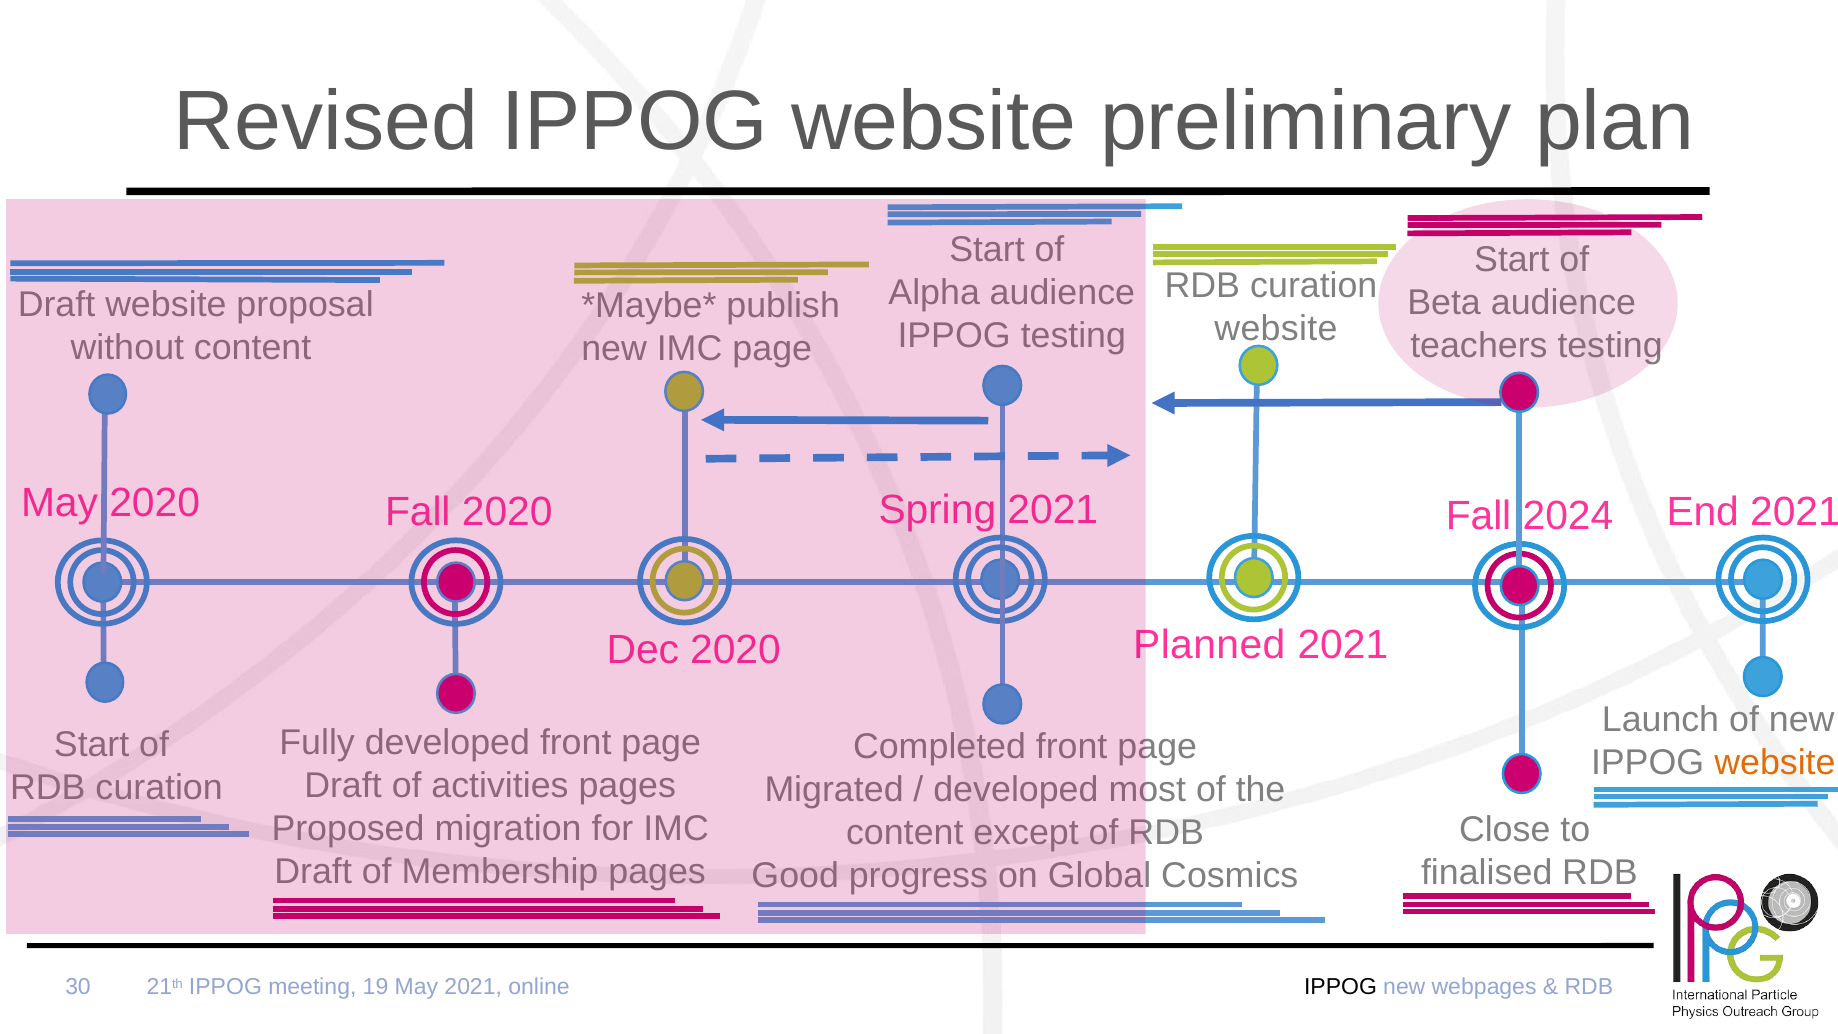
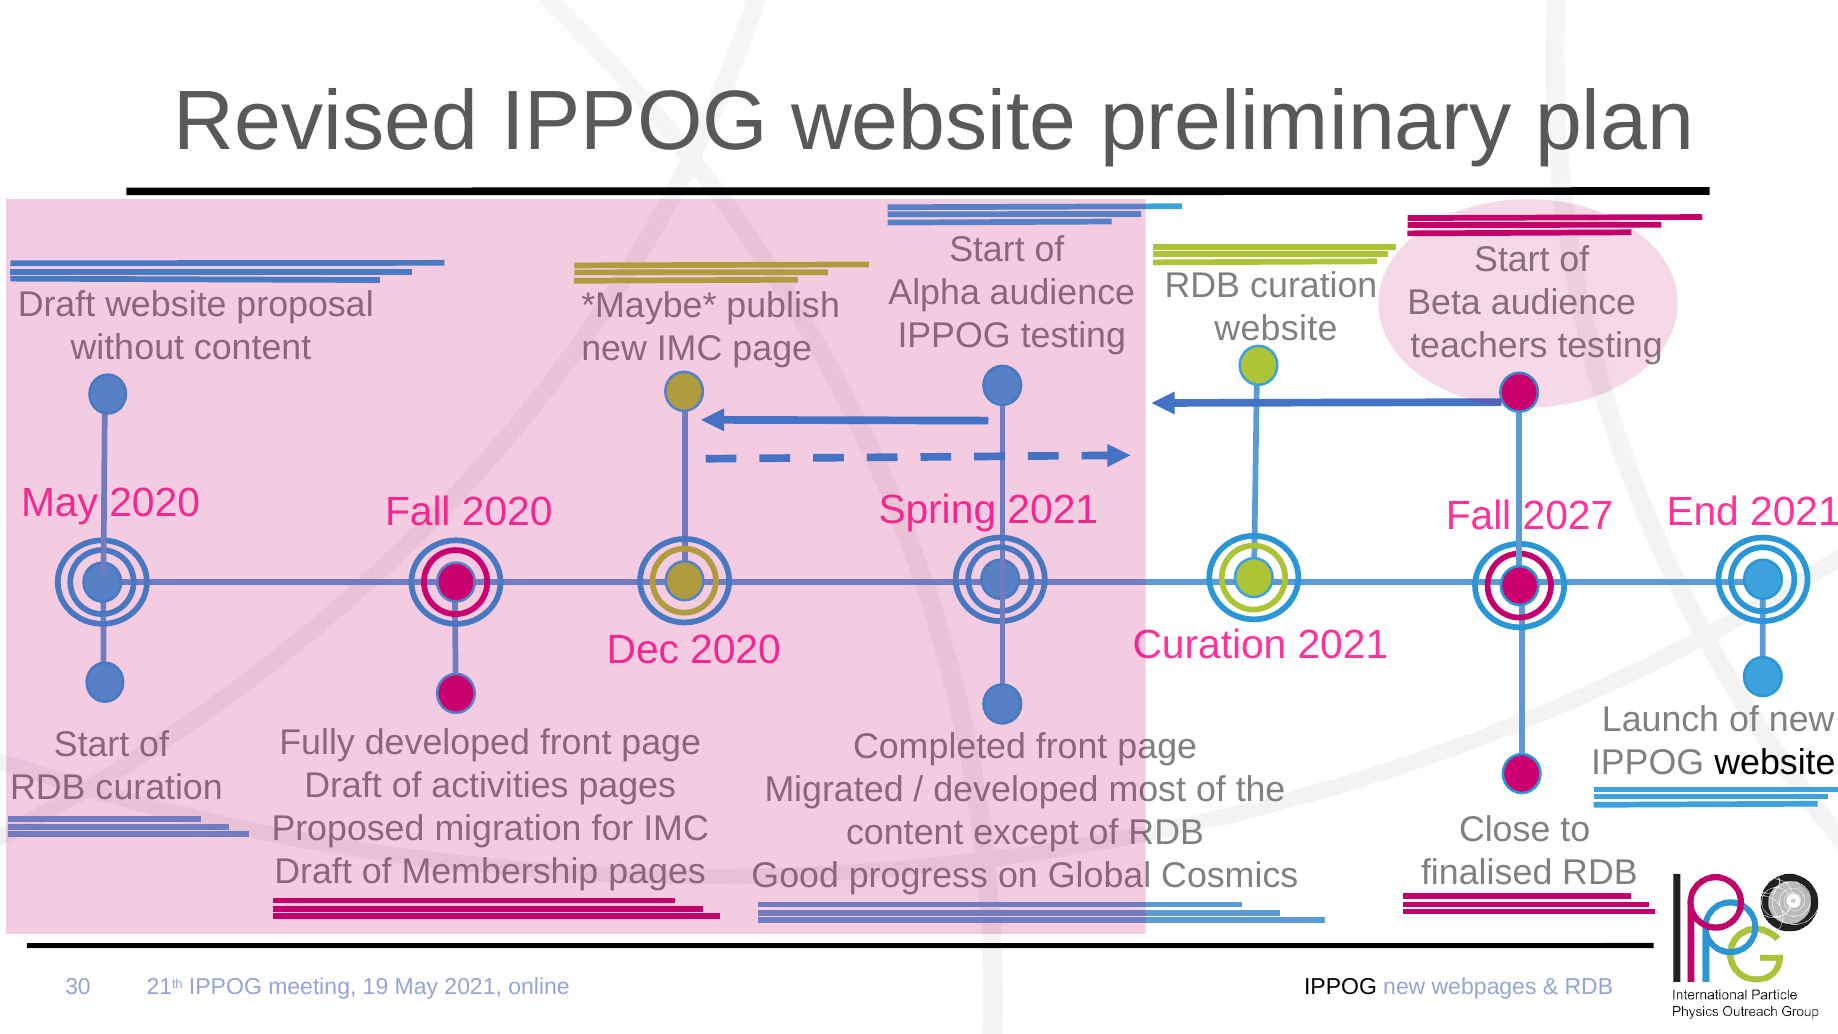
2024: 2024 -> 2027
Planned at (1209, 645): Planned -> Curation
website at (1775, 763) colour: orange -> black
